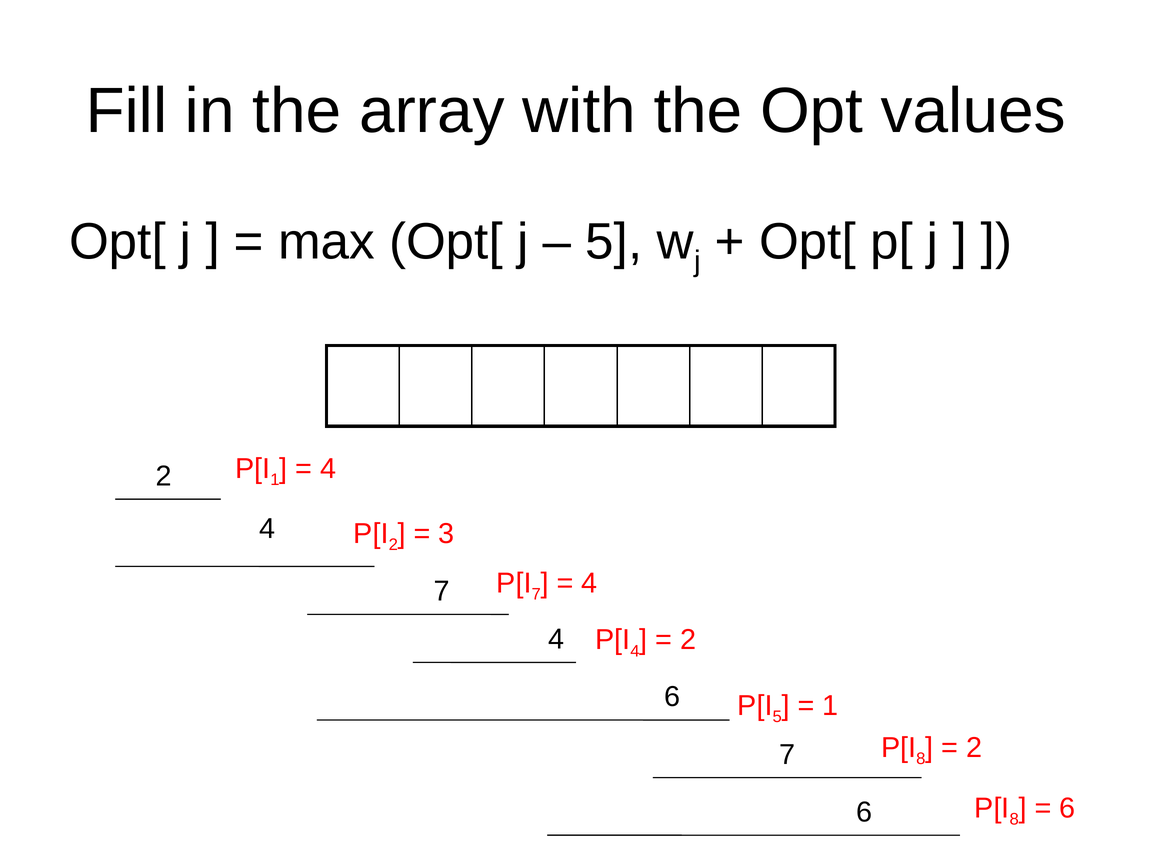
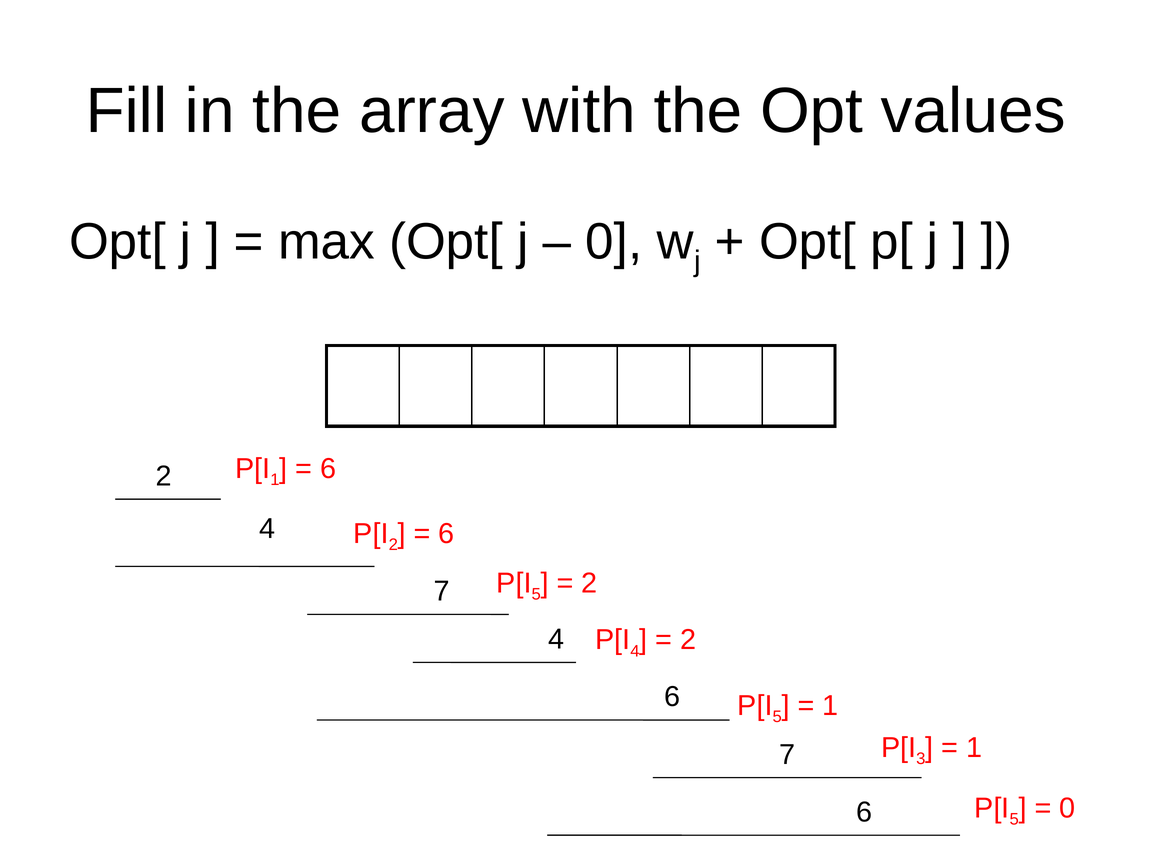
5 at (614, 242): 5 -> 0
4 at (328, 469): 4 -> 6
3 at (446, 534): 3 -> 6
7 at (536, 594): 7 -> 5
4 at (589, 583): 4 -> 2
8 at (921, 759): 8 -> 3
2 at (974, 748): 2 -> 1
8 at (1014, 819): 8 -> 5
6 at (1067, 808): 6 -> 0
